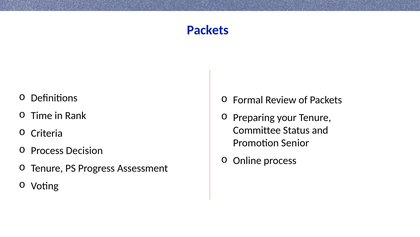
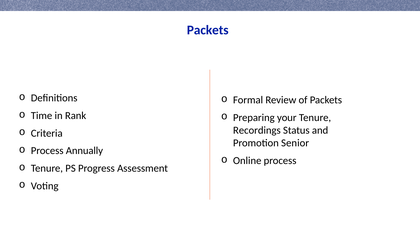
Committee: Committee -> Recordings
Decision: Decision -> Annually
